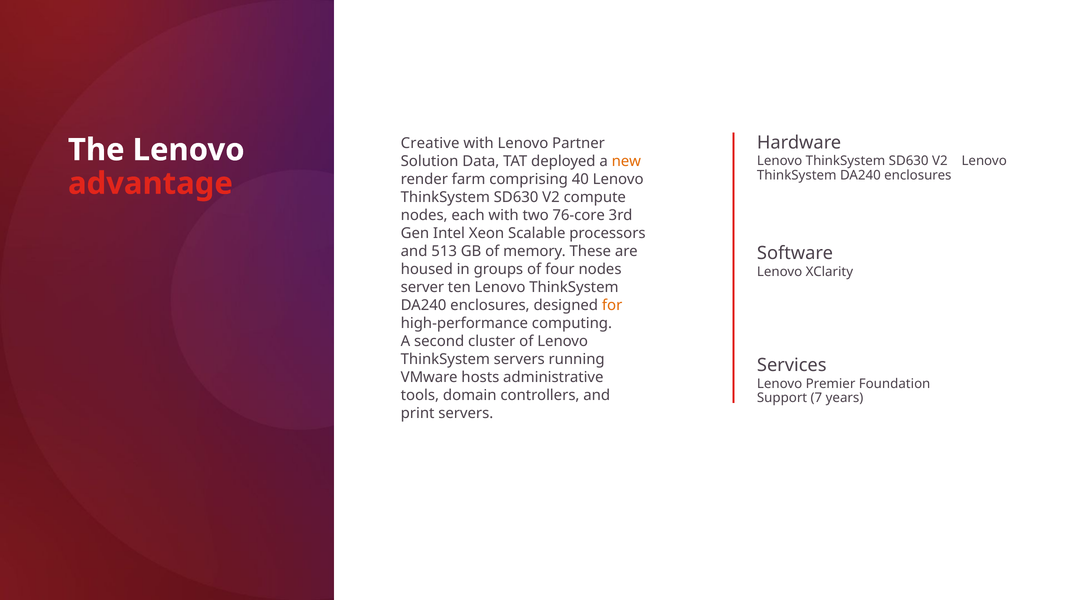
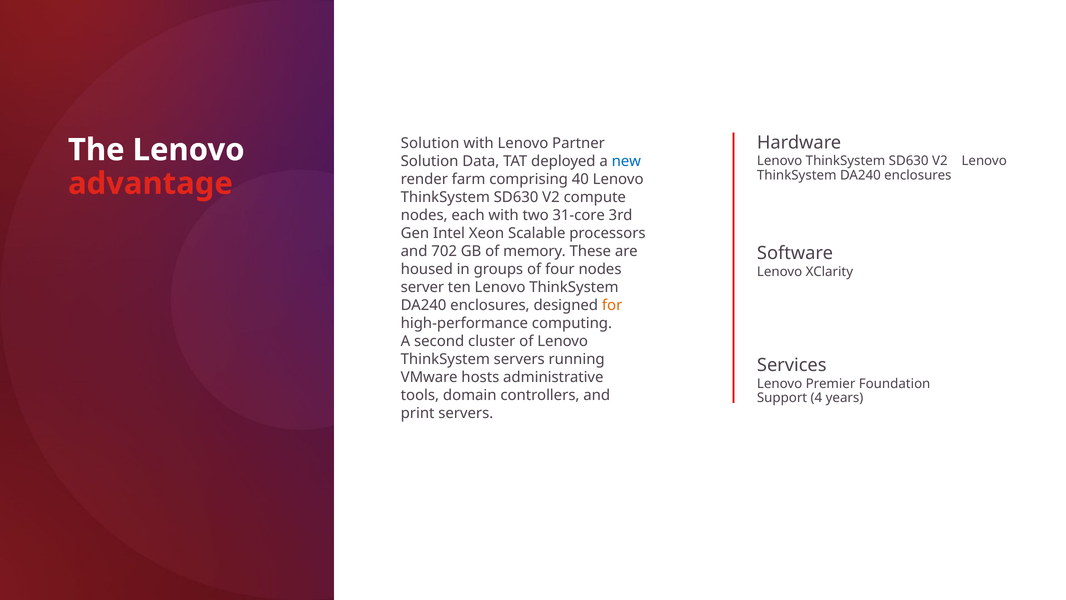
Creative at (430, 143): Creative -> Solution
new colour: orange -> blue
76-core: 76-core -> 31-core
513: 513 -> 702
7: 7 -> 4
